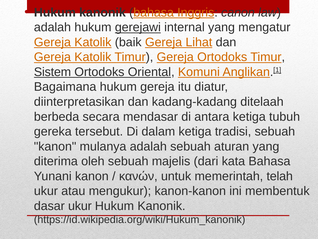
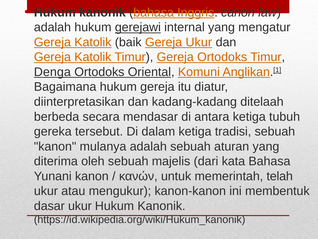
Gereja Lihat: Lihat -> Ukur
Sistem: Sistem -> Denga
